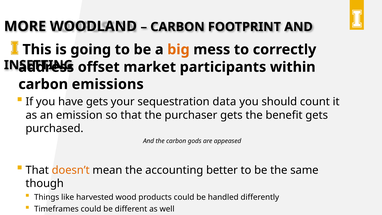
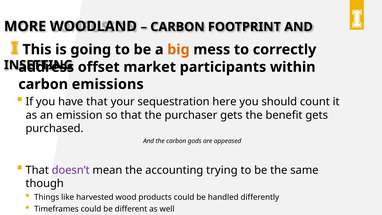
have gets: gets -> that
data: data -> here
doesn’t colour: orange -> purple
better: better -> trying
